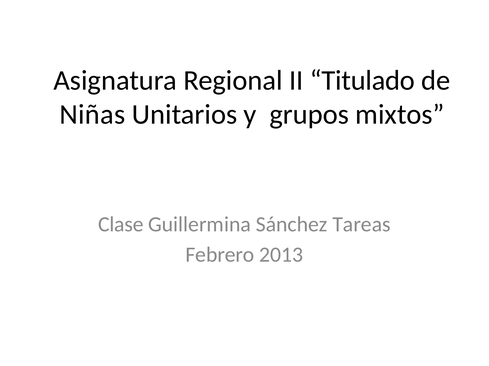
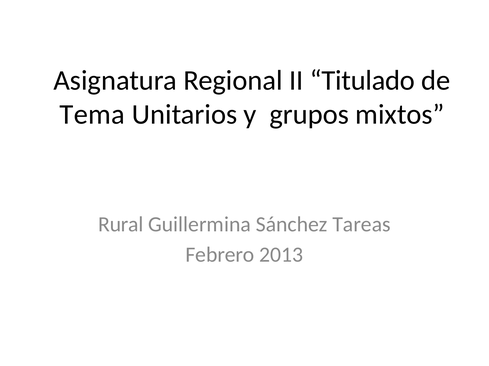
Niñas: Niñas -> Tema
Clase: Clase -> Rural
